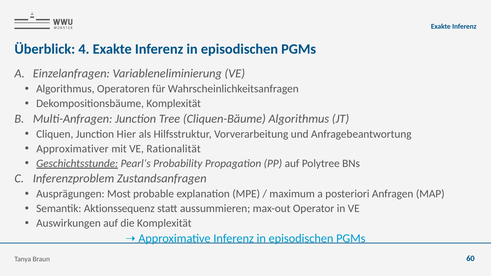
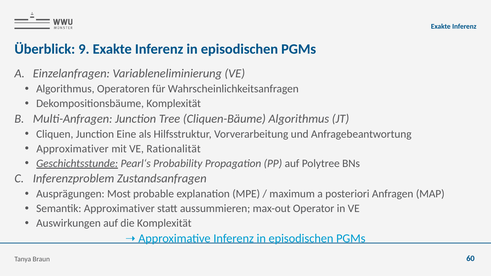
4: 4 -> 9
Hier: Hier -> Eine
Semantik Aktionssequenz: Aktionssequenz -> Approximativer
